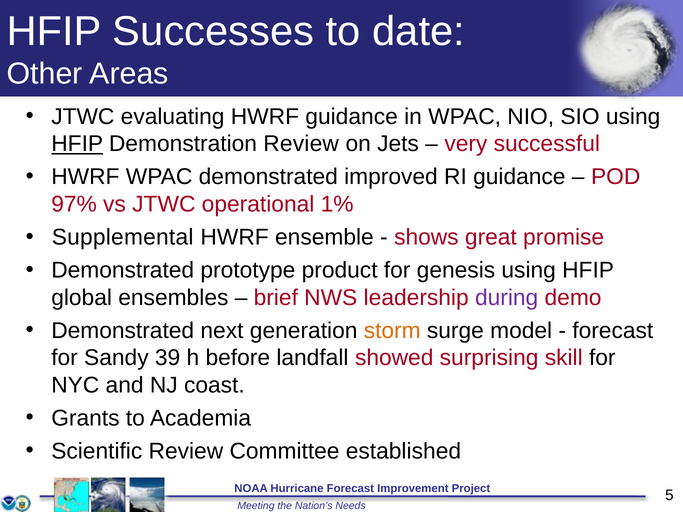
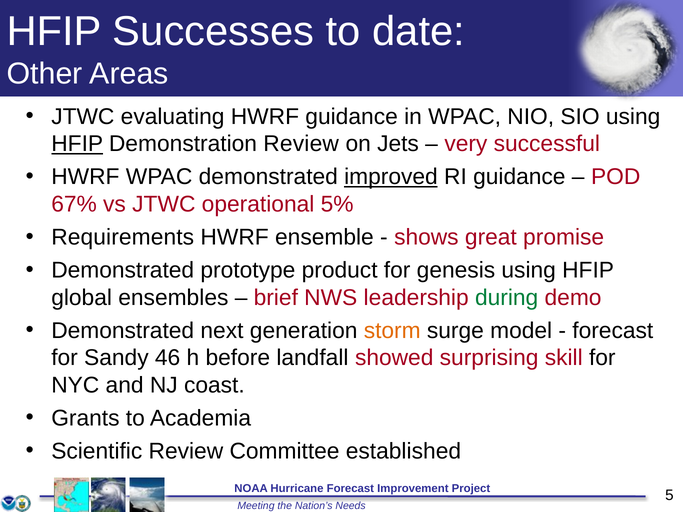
improved underline: none -> present
97%: 97% -> 67%
1%: 1% -> 5%
Supplemental: Supplemental -> Requirements
during colour: purple -> green
39: 39 -> 46
